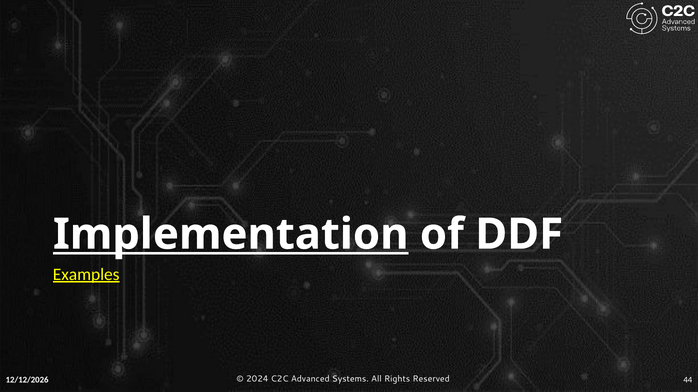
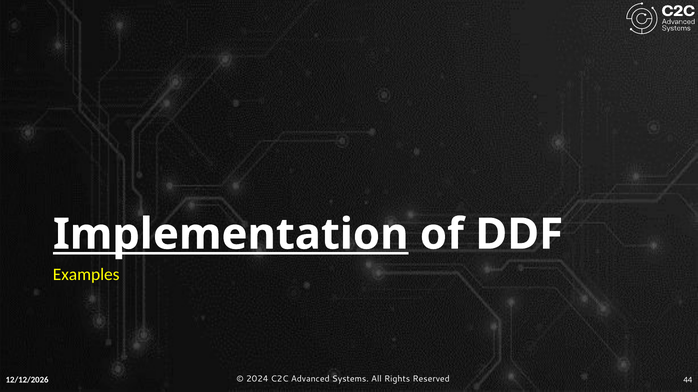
Examples underline: present -> none
